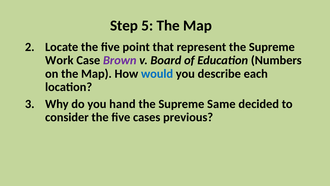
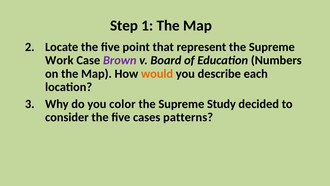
5: 5 -> 1
would colour: blue -> orange
hand: hand -> color
Same: Same -> Study
previous: previous -> patterns
